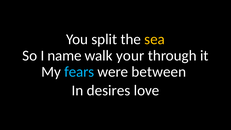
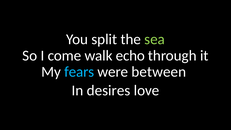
sea colour: yellow -> light green
name: name -> come
your: your -> echo
